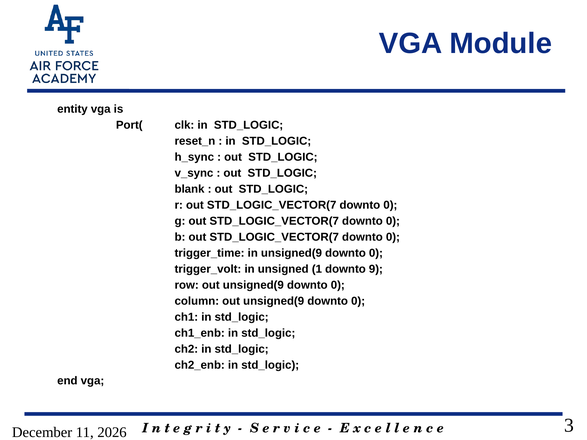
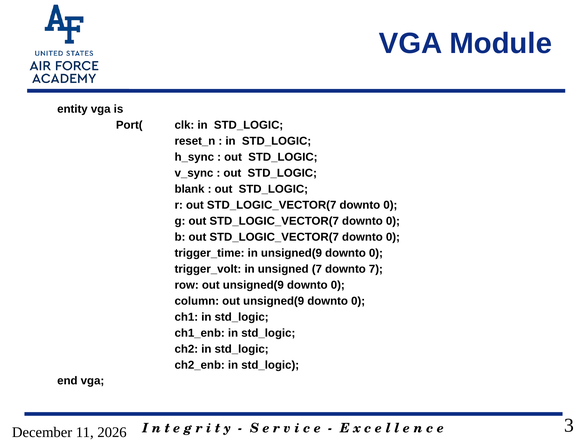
unsigned 1: 1 -> 7
downto 9: 9 -> 7
